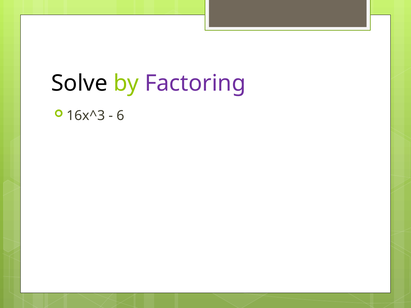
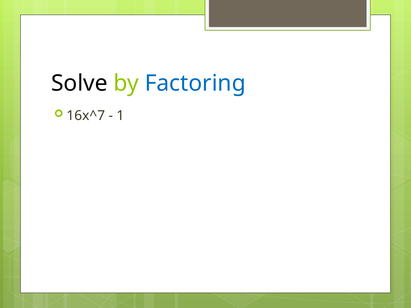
Factoring colour: purple -> blue
16x^3: 16x^3 -> 16x^7
6: 6 -> 1
